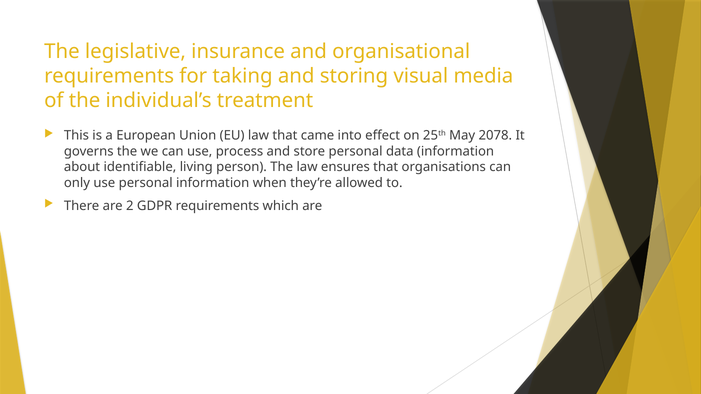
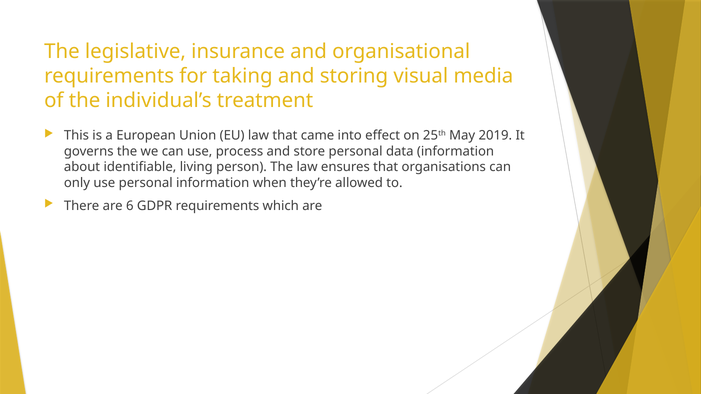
2078: 2078 -> 2019
2: 2 -> 6
